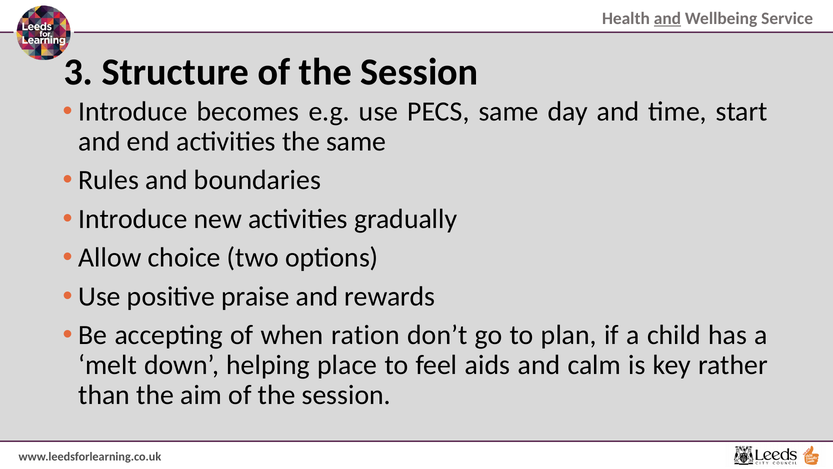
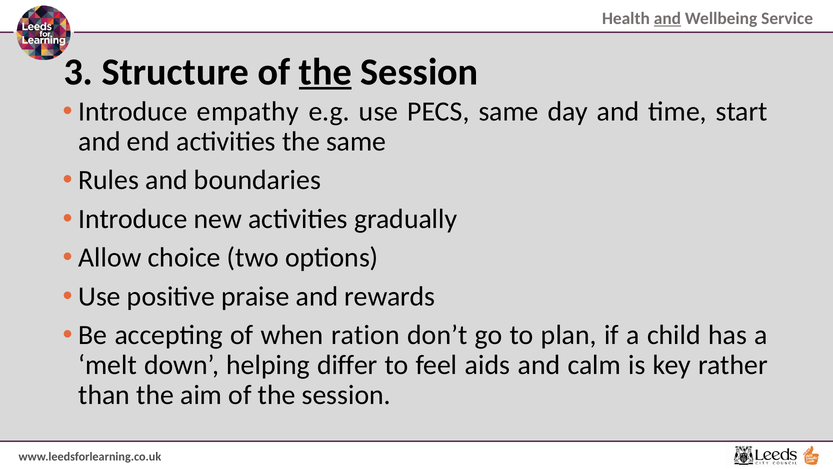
the at (325, 72) underline: none -> present
becomes: becomes -> empathy
place: place -> differ
